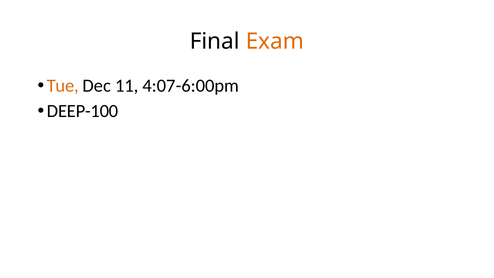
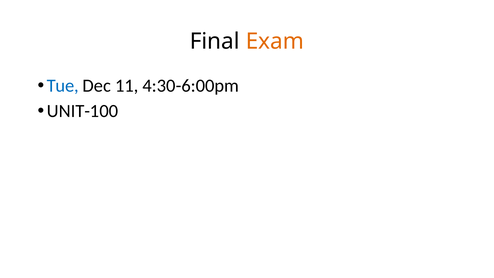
Tue colour: orange -> blue
4:07-6:00pm: 4:07-6:00pm -> 4:30-6:00pm
DEEP-100: DEEP-100 -> UNIT-100
